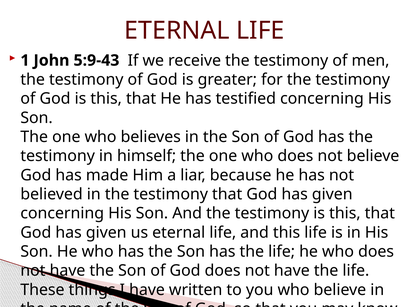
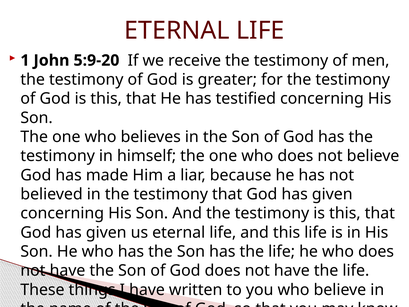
5:9-43: 5:9-43 -> 5:9-20
